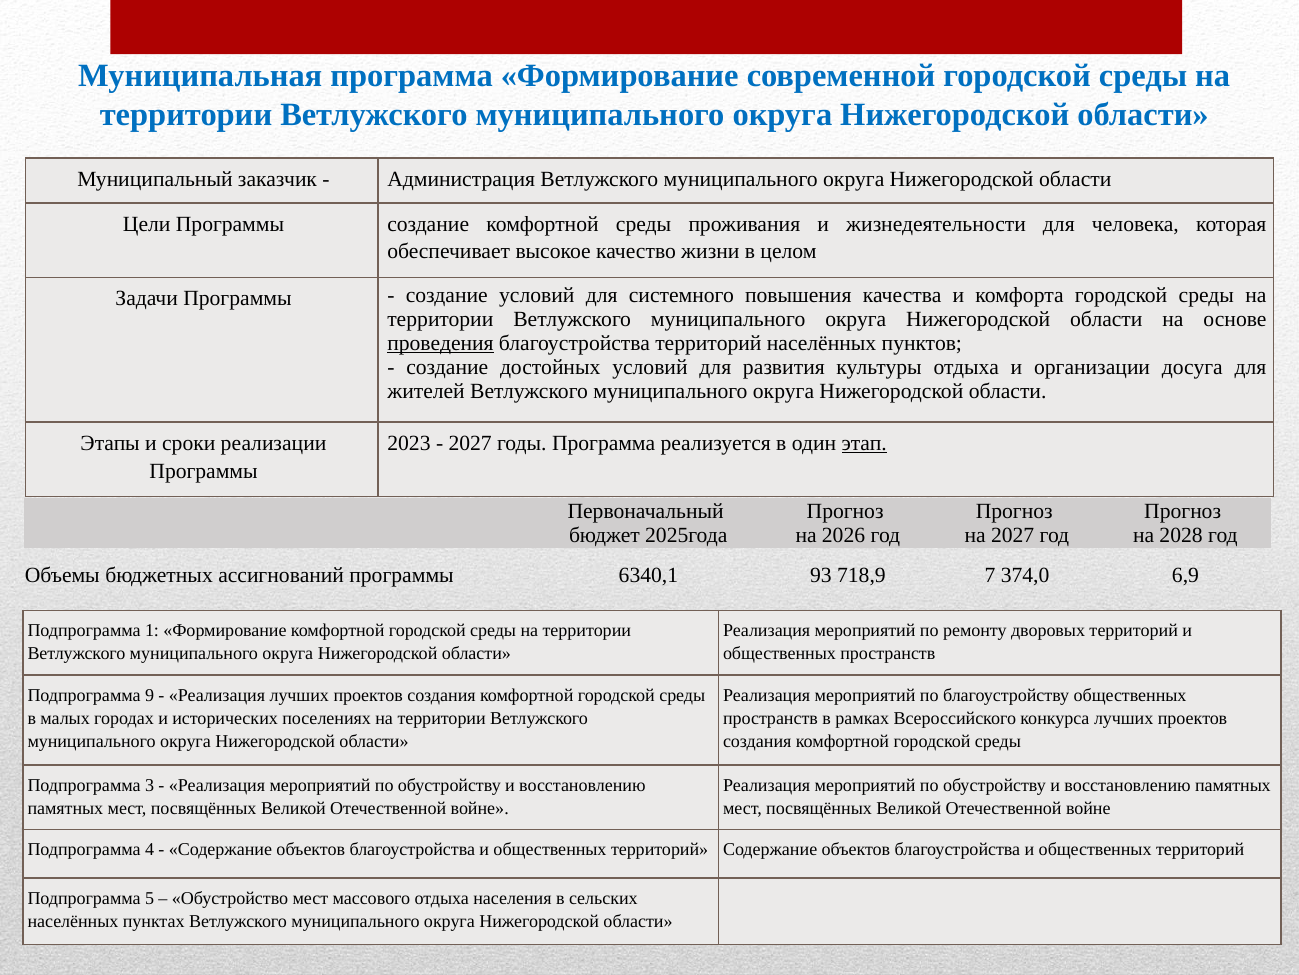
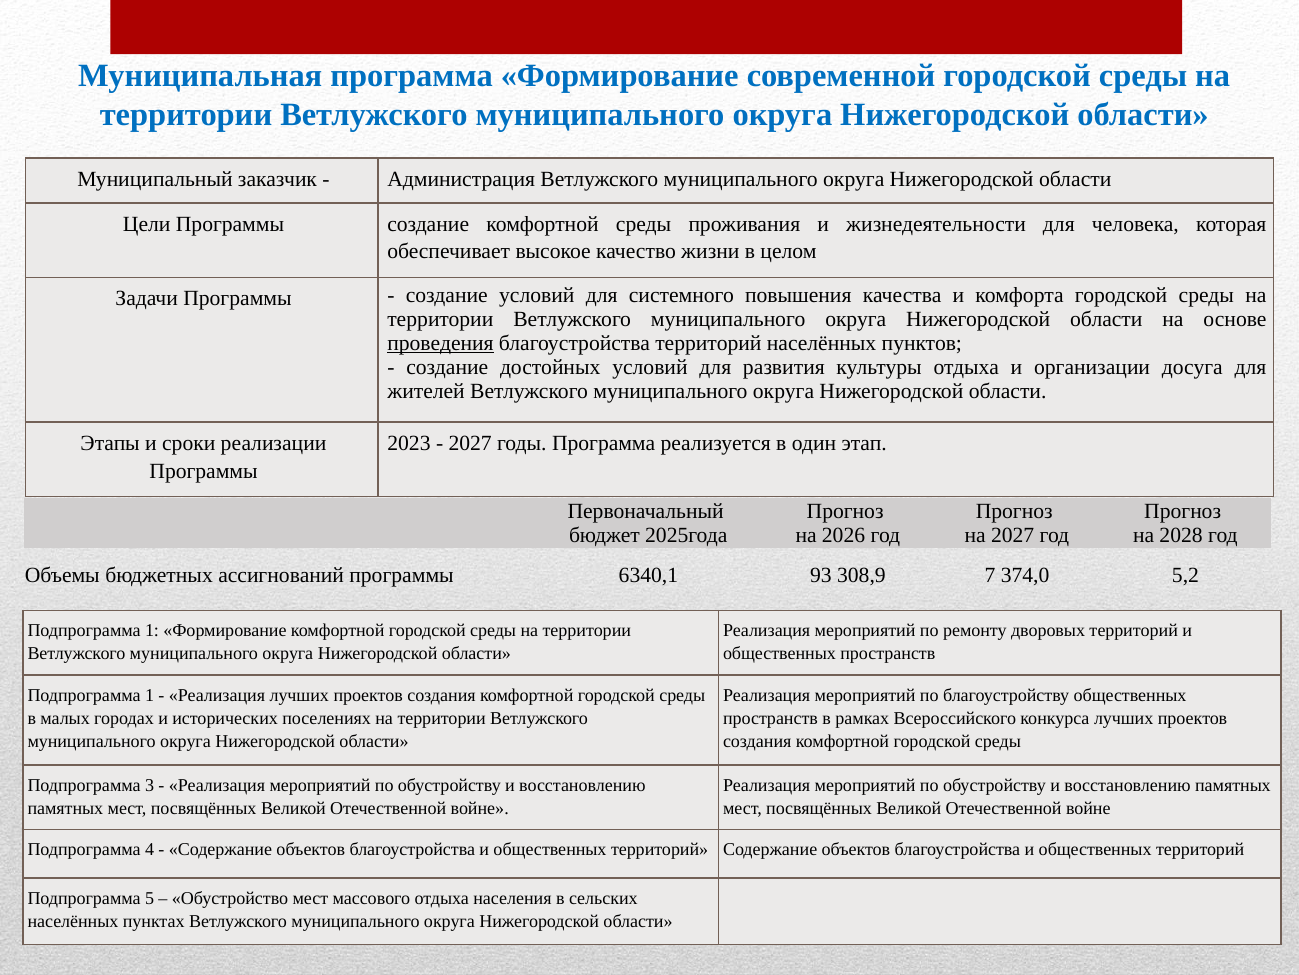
этап underline: present -> none
718,9: 718,9 -> 308,9
6,9: 6,9 -> 5,2
9 at (150, 695): 9 -> 1
